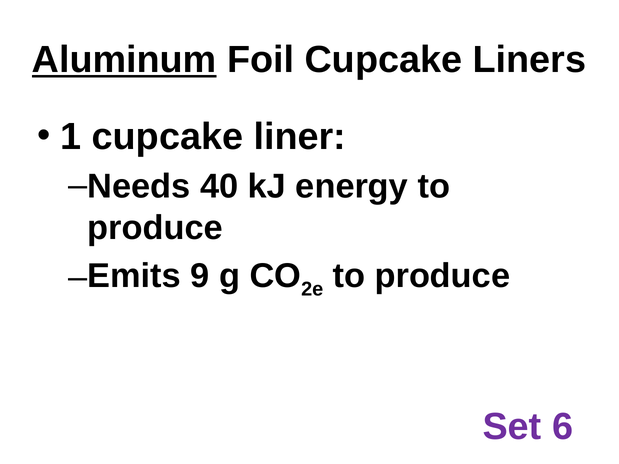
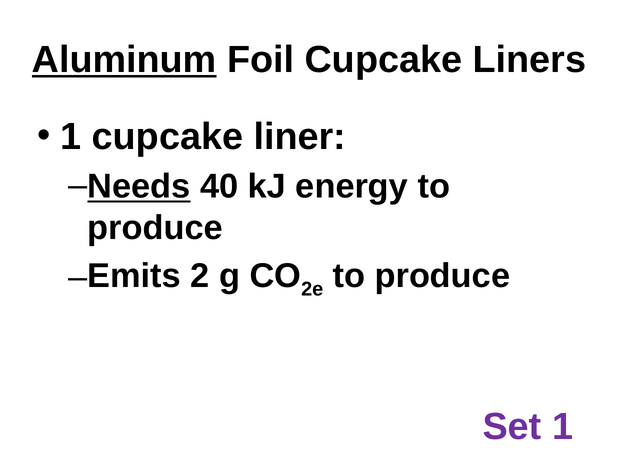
Needs underline: none -> present
9: 9 -> 2
Set 6: 6 -> 1
